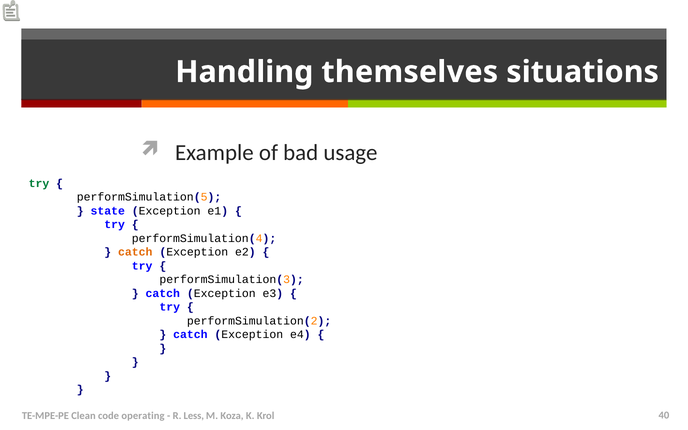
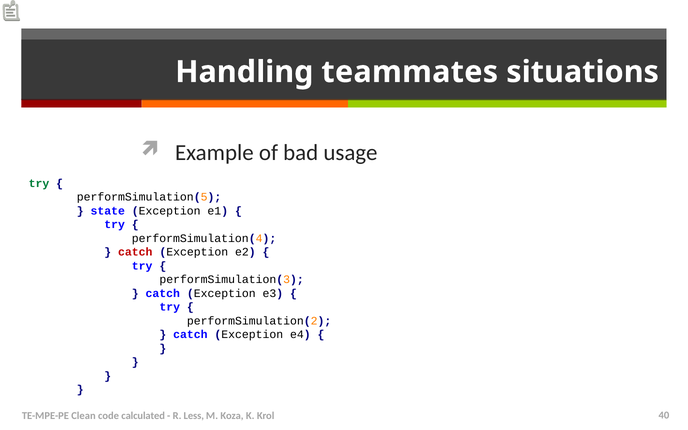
themselves: themselves -> teammates
catch at (135, 252) colour: orange -> red
operating: operating -> calculated
